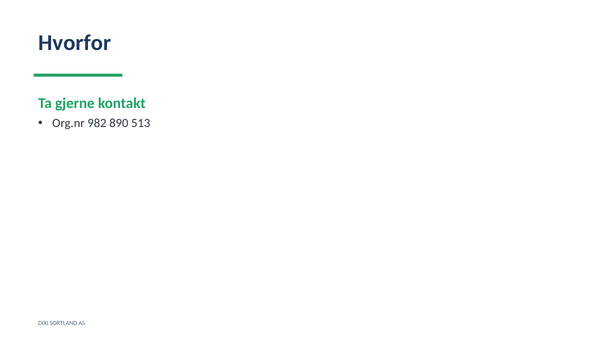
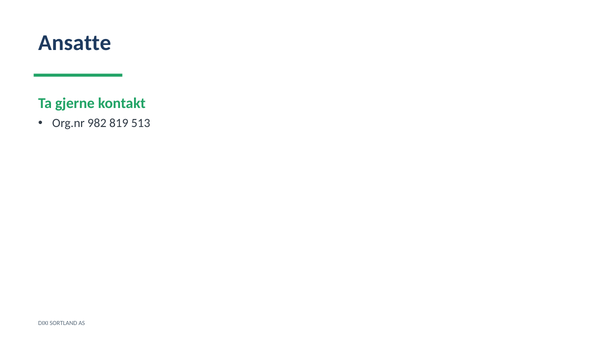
Hvorfor: Hvorfor -> Ansatte
890: 890 -> 819
